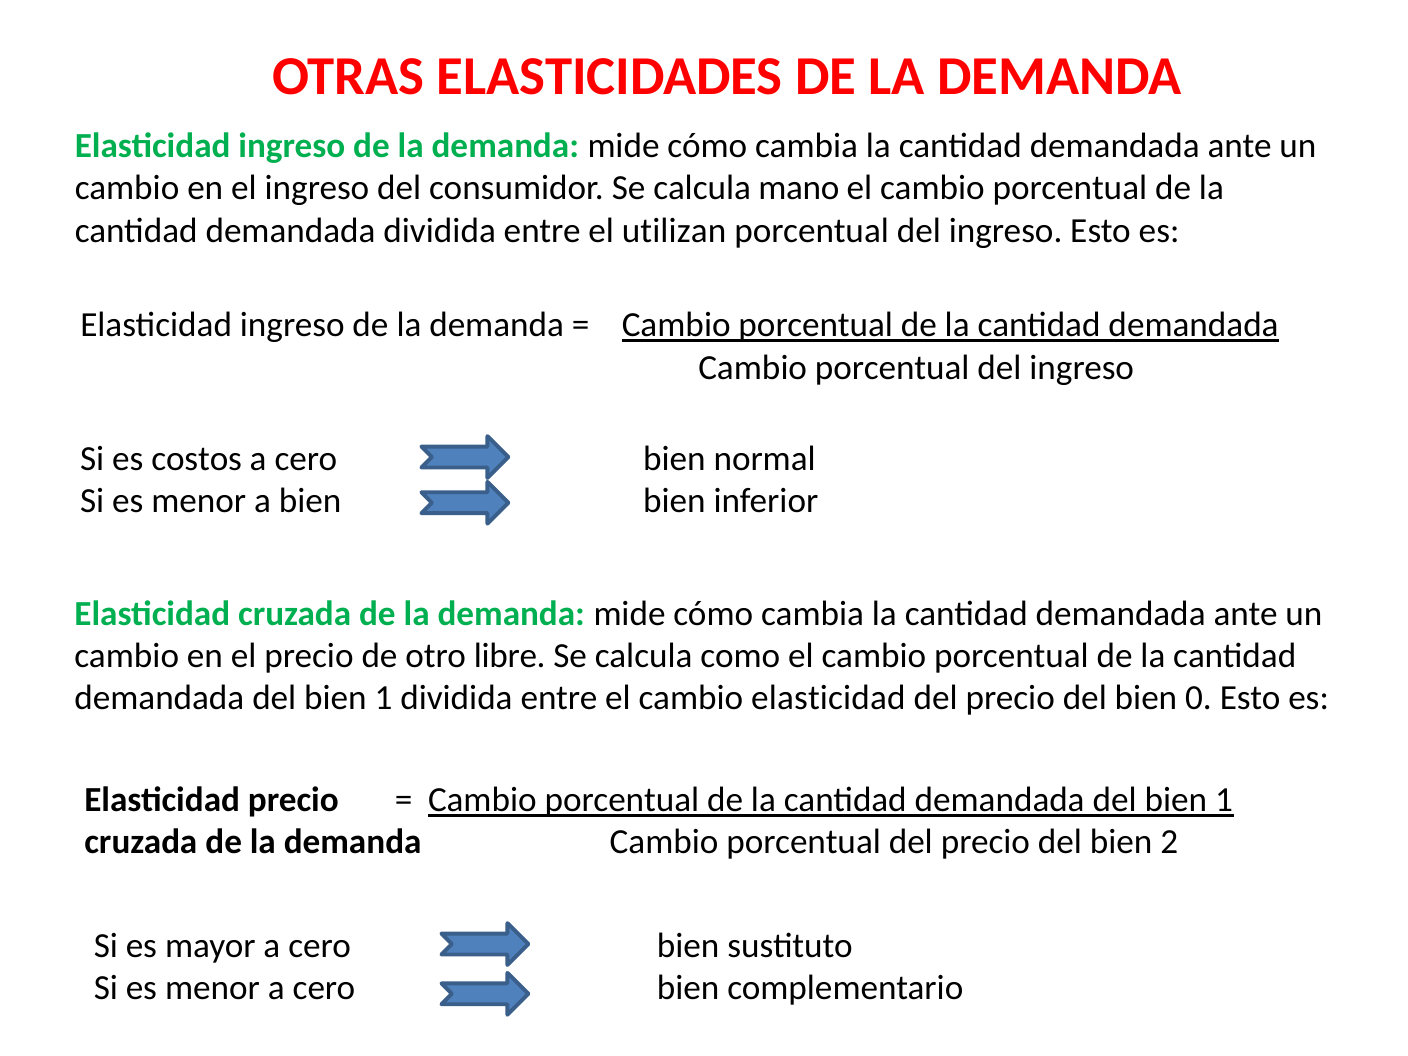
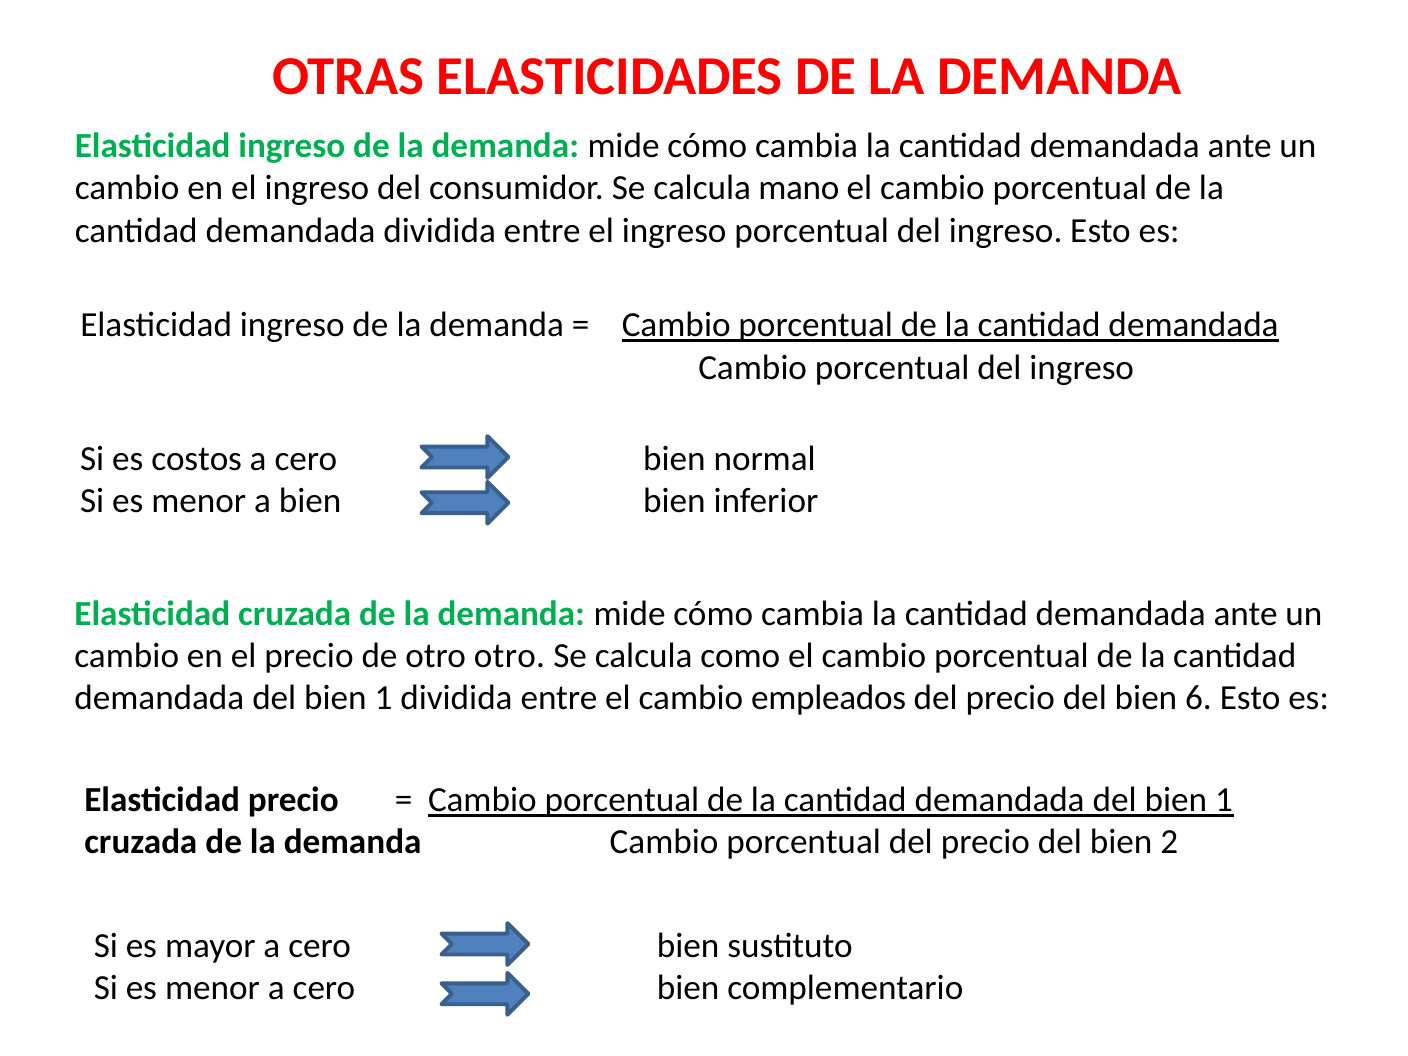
entre el utilizan: utilizan -> ingreso
otro libre: libre -> otro
cambio elasticidad: elasticidad -> empleados
0: 0 -> 6
